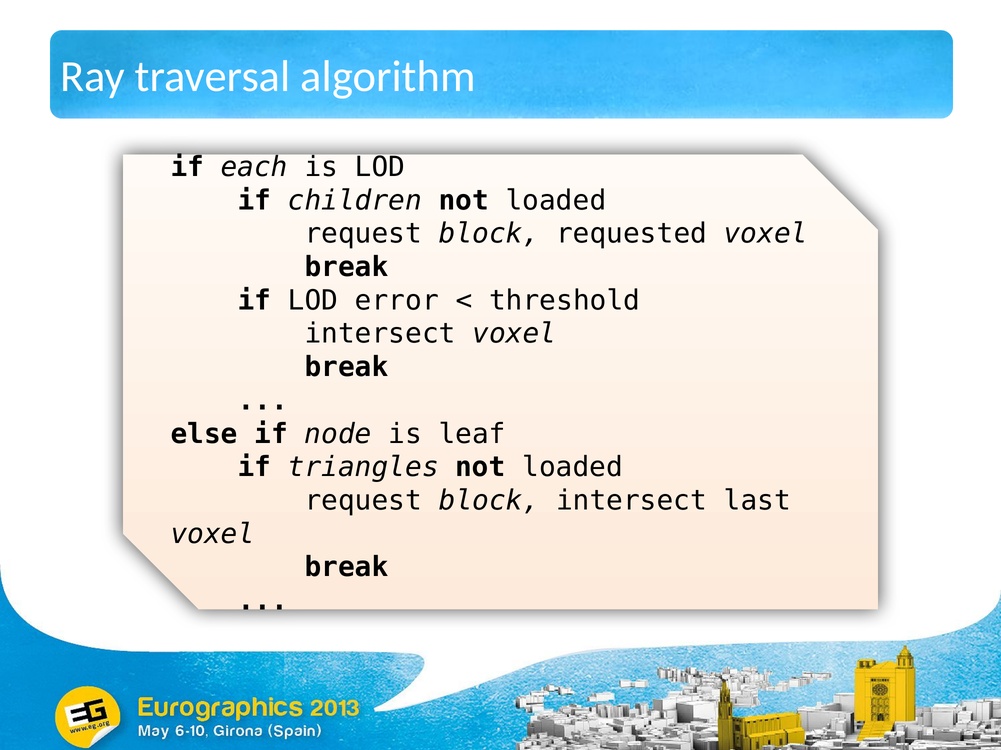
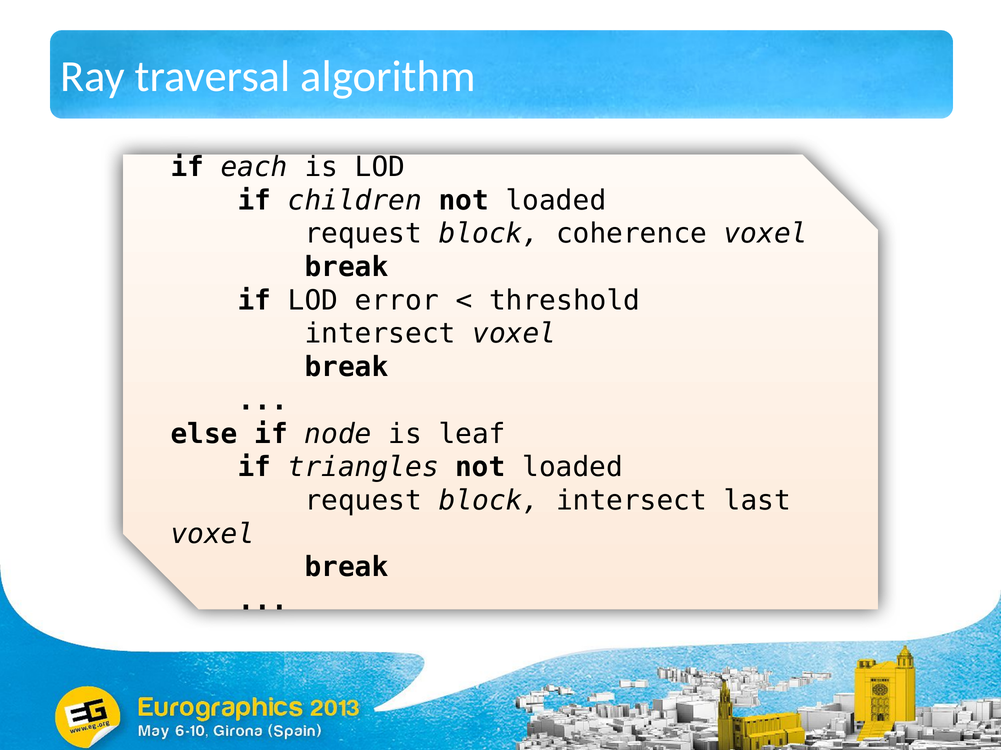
requested: requested -> coherence
